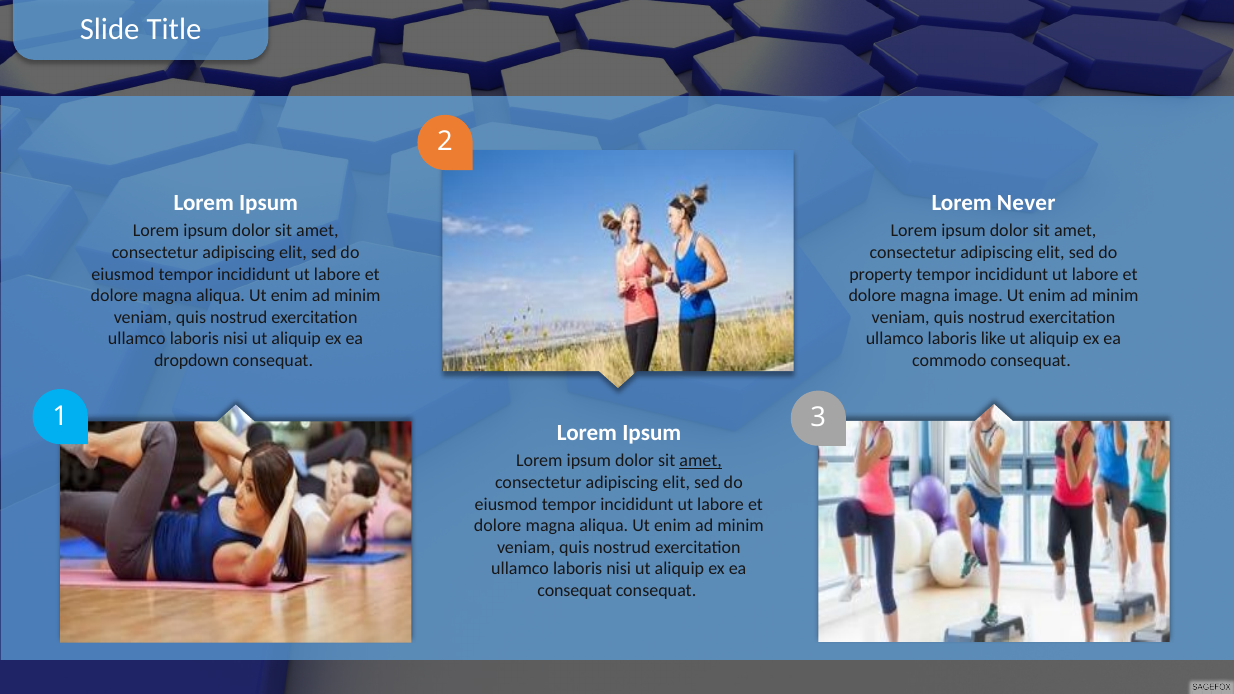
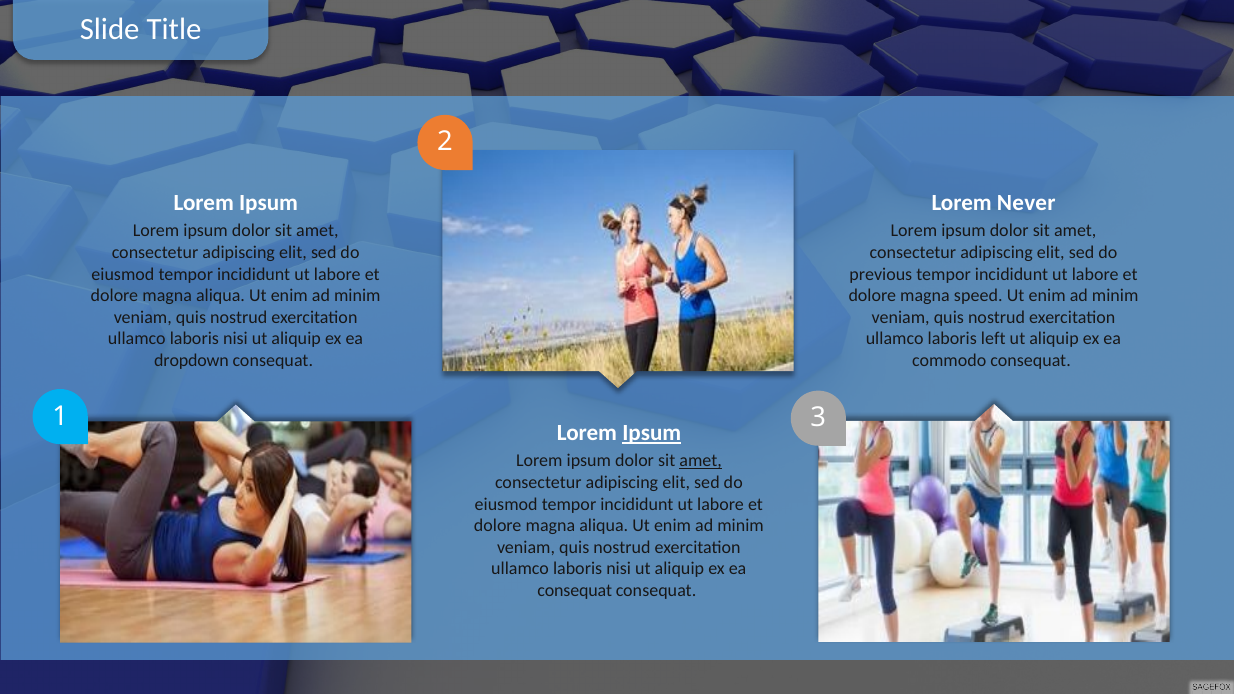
property: property -> previous
image: image -> speed
like: like -> left
Ipsum at (652, 433) underline: none -> present
